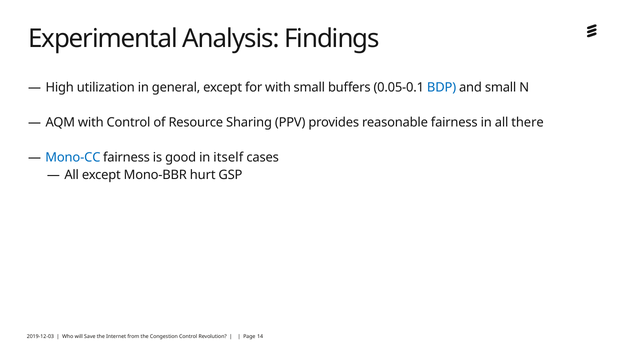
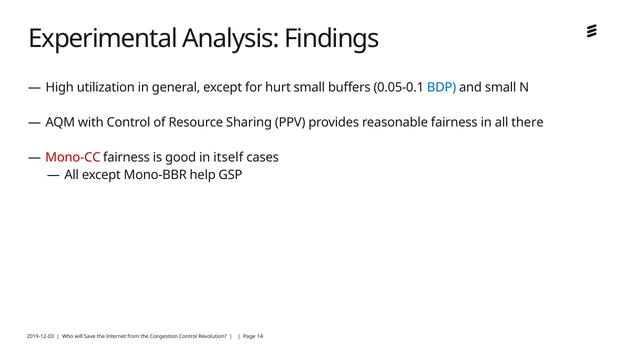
for with: with -> hurt
Mono-CC colour: blue -> red
hurt: hurt -> help
